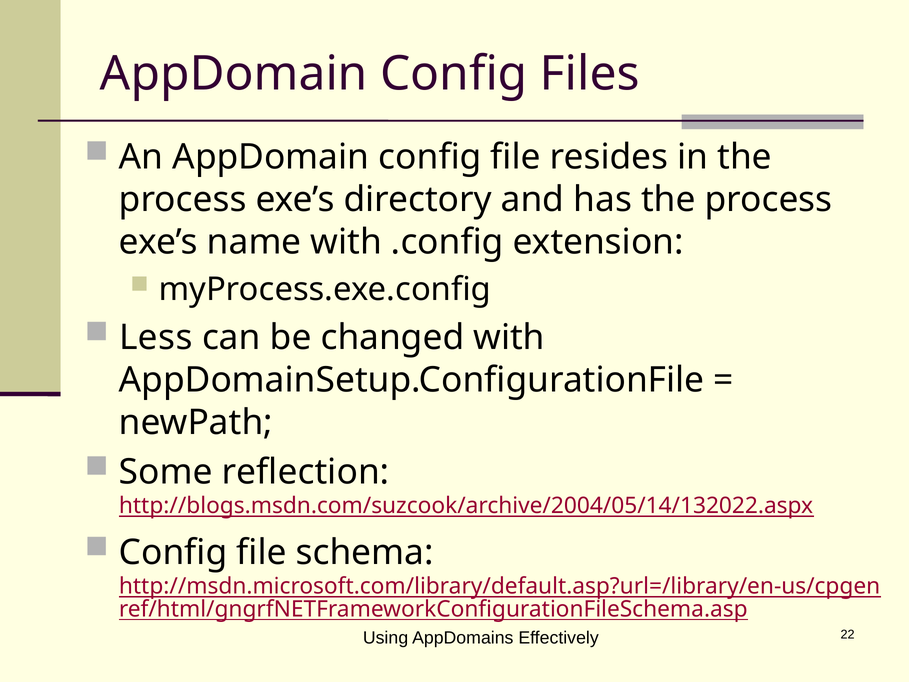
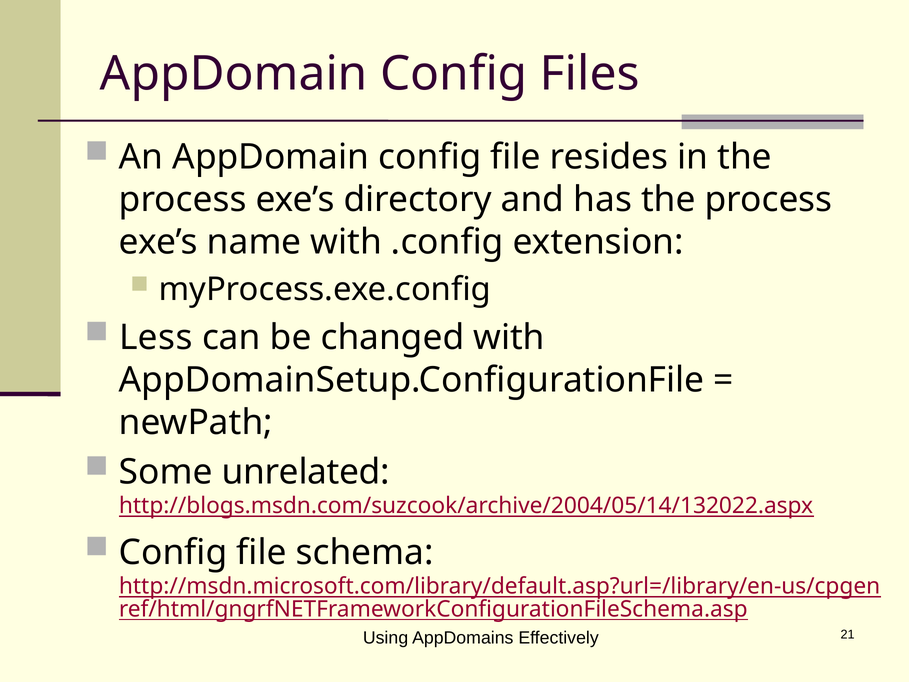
reflection: reflection -> unrelated
22: 22 -> 21
